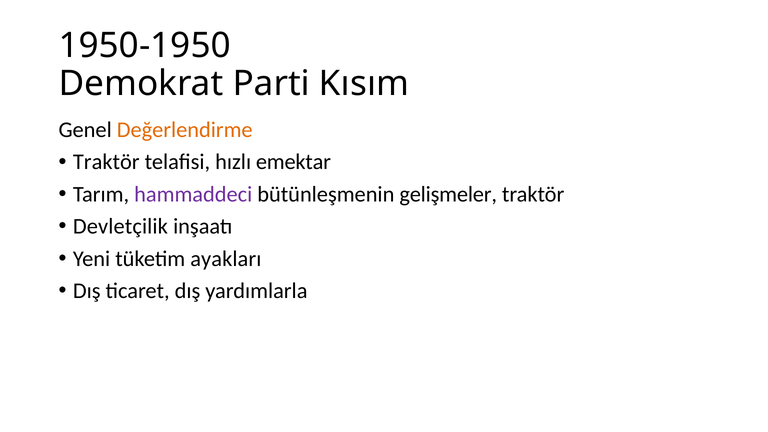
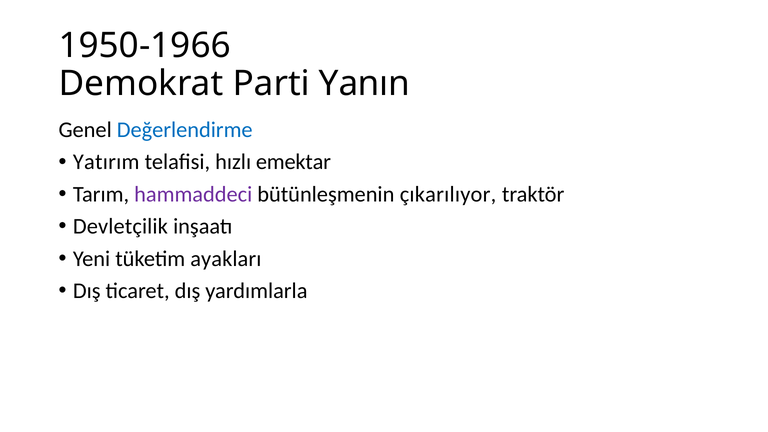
1950-1950: 1950-1950 -> 1950-1966
Kısım: Kısım -> Yanın
Değerlendirme colour: orange -> blue
Traktör at (106, 162): Traktör -> Yatırım
gelişmeler: gelişmeler -> çıkarılıyor
